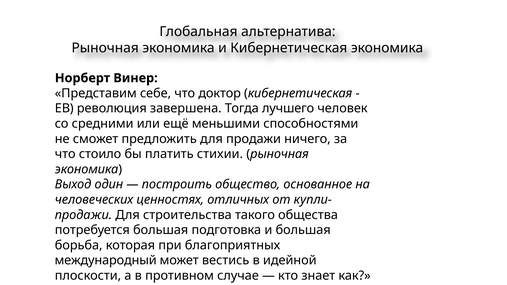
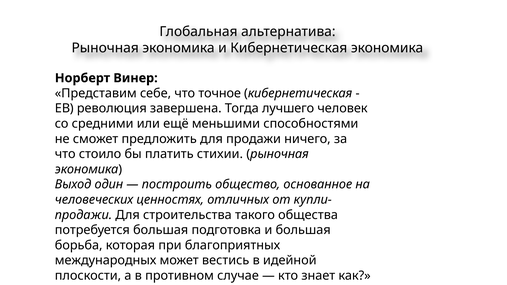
доктор: доктор -> точное
международный: международный -> международных
